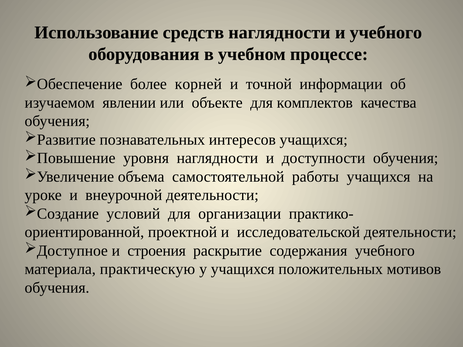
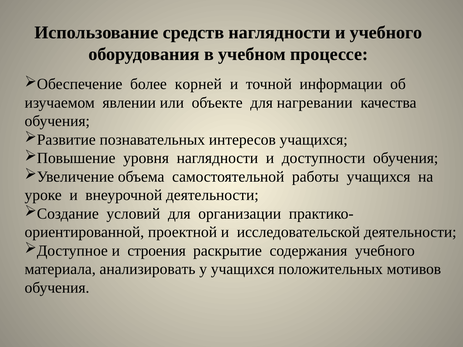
комплектов: комплектов -> нагревании
практическую: практическую -> анализировать
